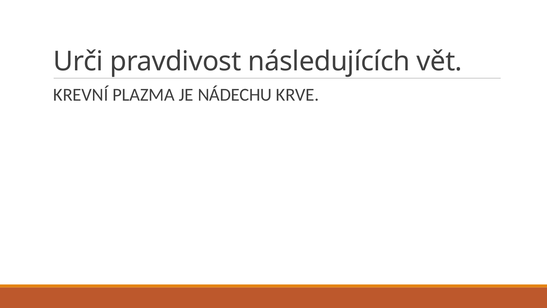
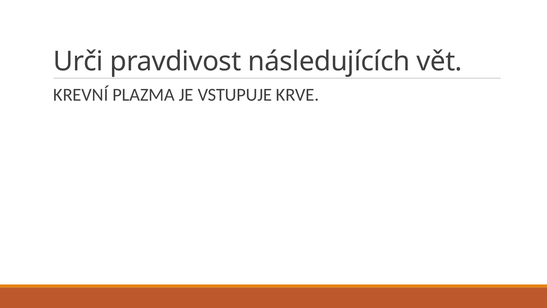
NÁDECHU: NÁDECHU -> VSTUPUJE
